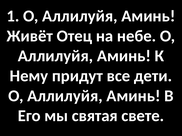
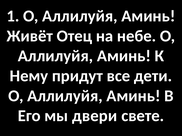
святая: святая -> двери
